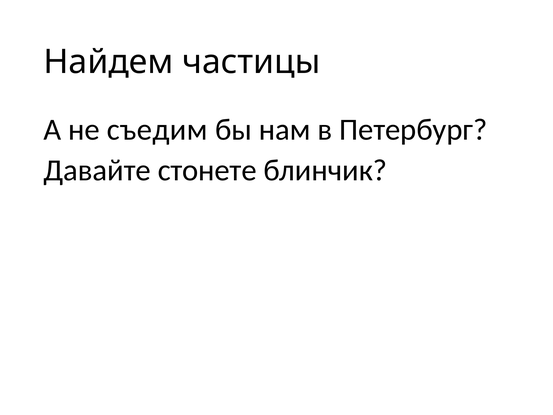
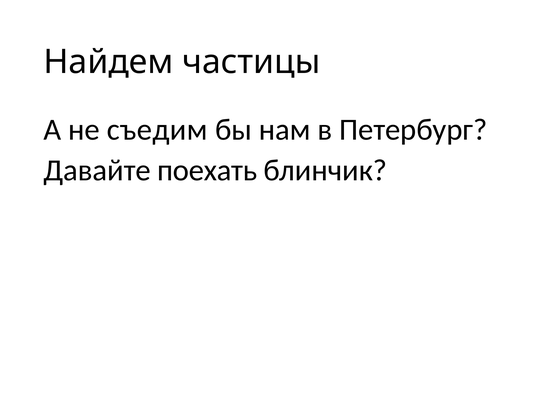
стонете: стонете -> поехать
